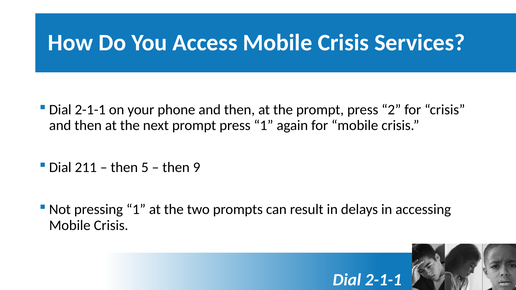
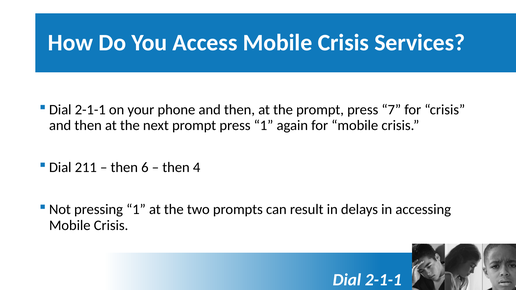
2: 2 -> 7
5: 5 -> 6
9: 9 -> 4
